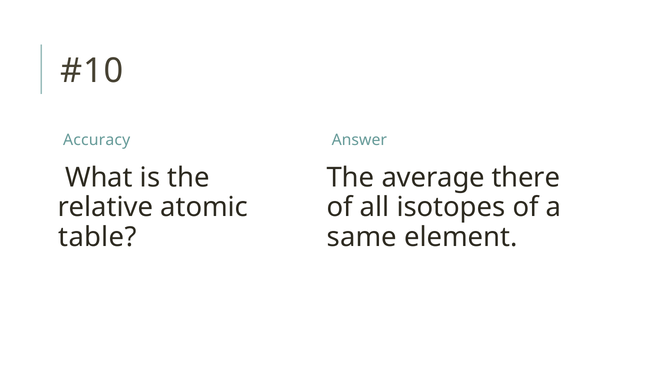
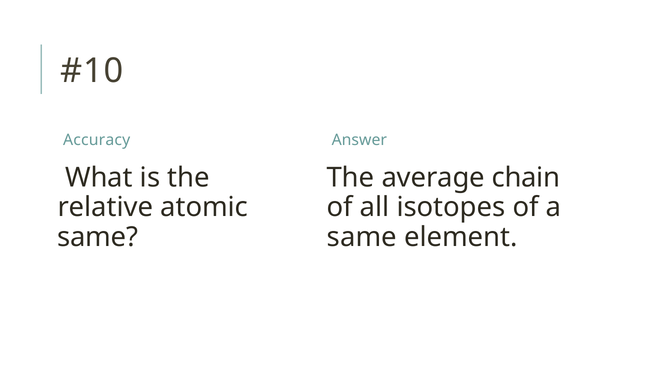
there: there -> chain
table at (97, 237): table -> same
